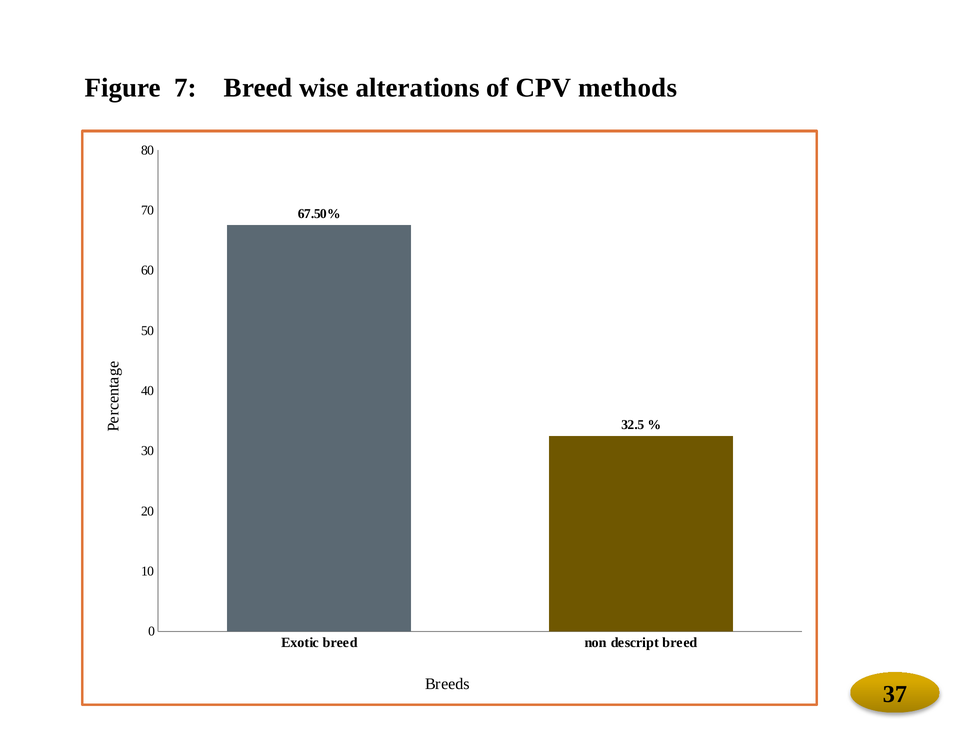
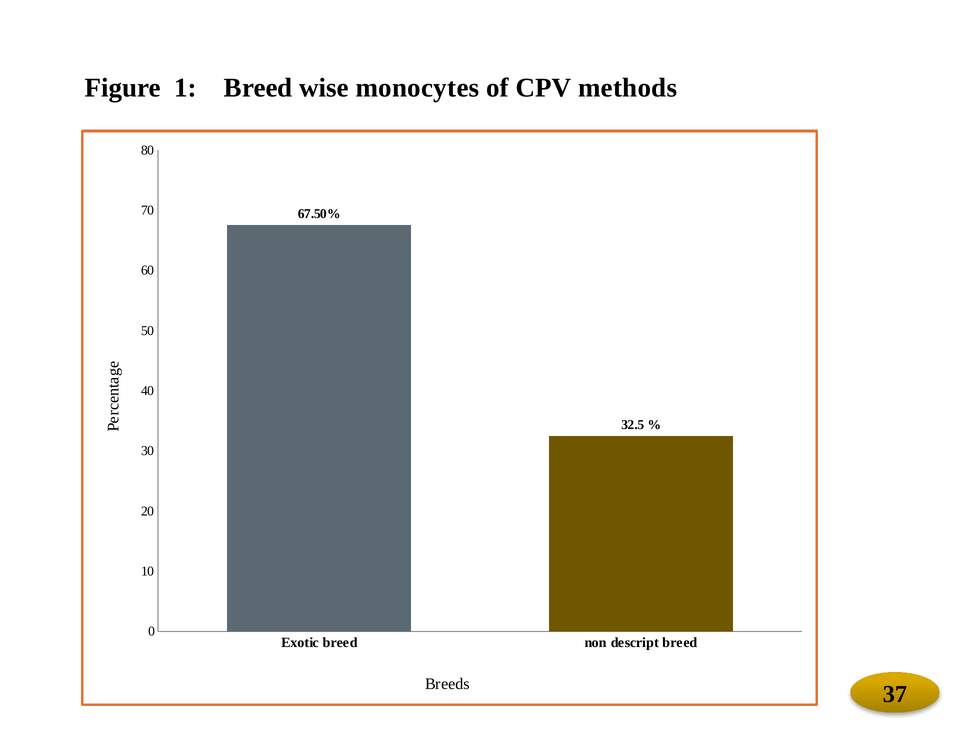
7: 7 -> 1
alterations: alterations -> monocytes
